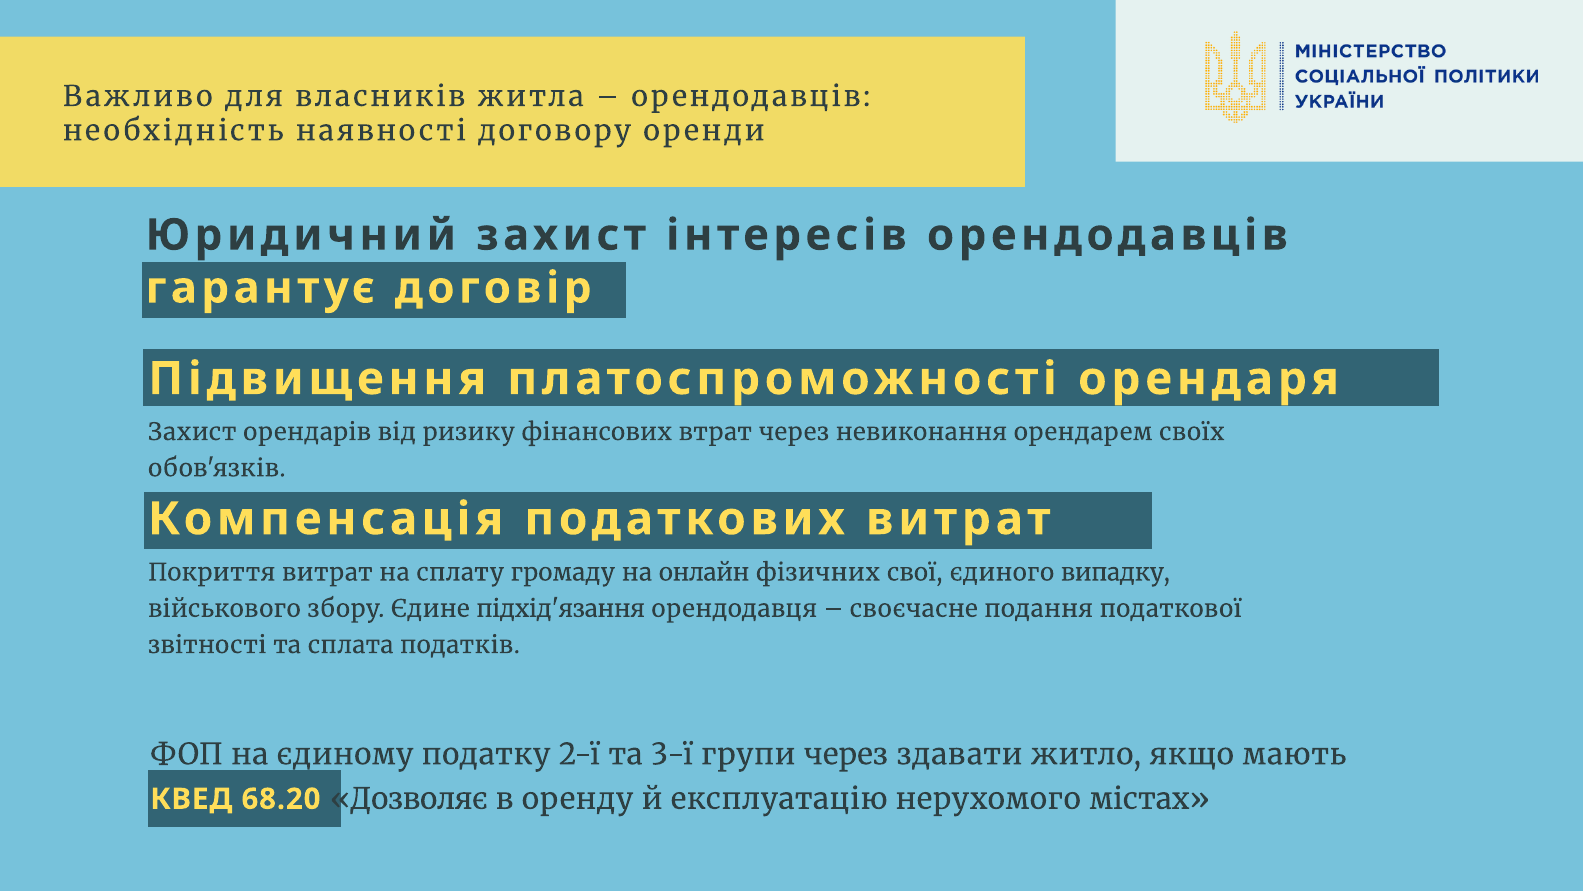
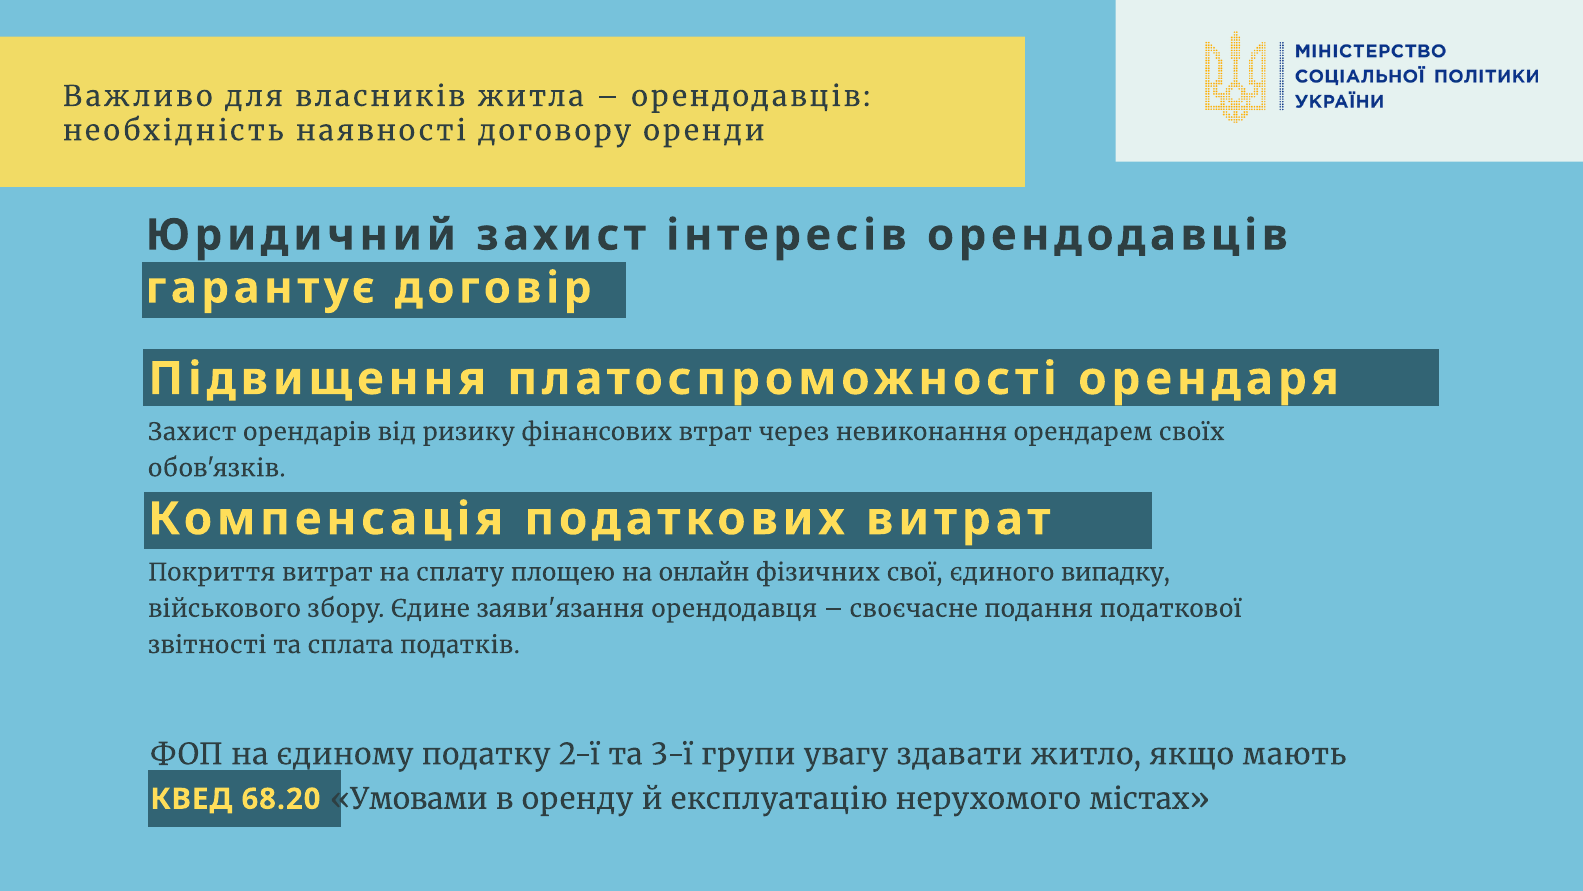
громаду: громаду -> площею
підхід'язання: підхід'язання -> заяви'язання
групи через: через -> увагу
Дозволяє: Дозволяє -> Умовами
